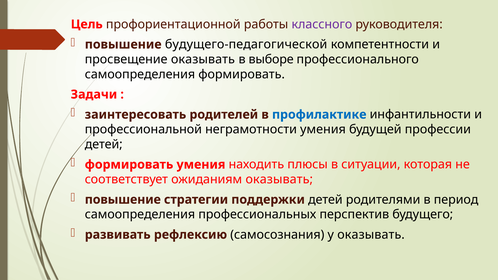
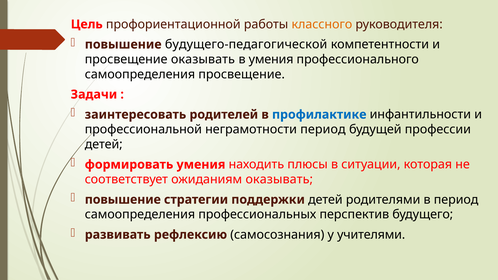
классного colour: purple -> orange
в выборе: выборе -> умения
самоопределения формировать: формировать -> просвещение
неграмотности умения: умения -> период
у оказывать: оказывать -> учителями
